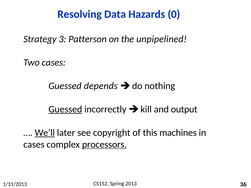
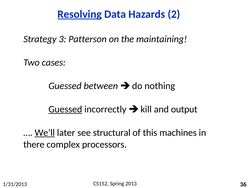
Resolving underline: none -> present
0: 0 -> 2
unpipelined: unpipelined -> maintaining
depends: depends -> between
copyright: copyright -> structural
cases at (34, 145): cases -> there
processors underline: present -> none
